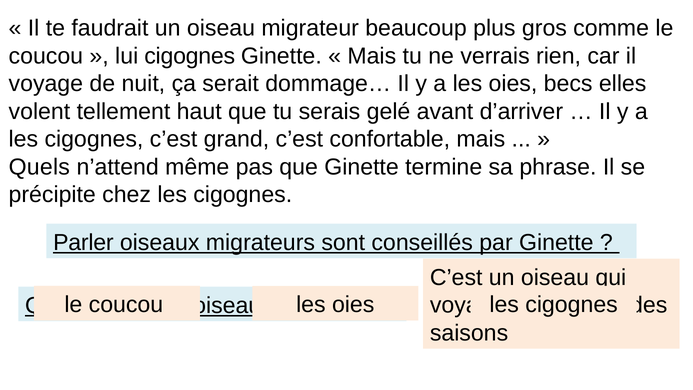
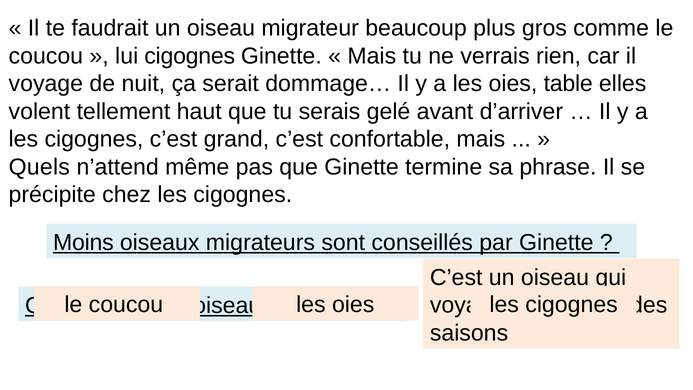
becs: becs -> table
Parler: Parler -> Moins
